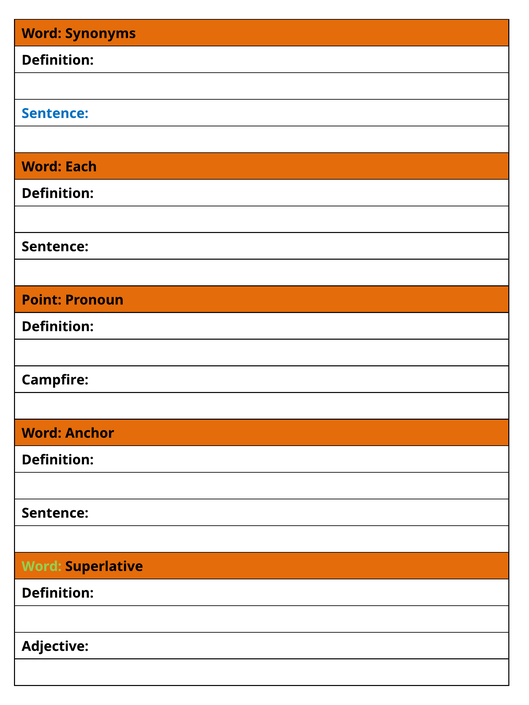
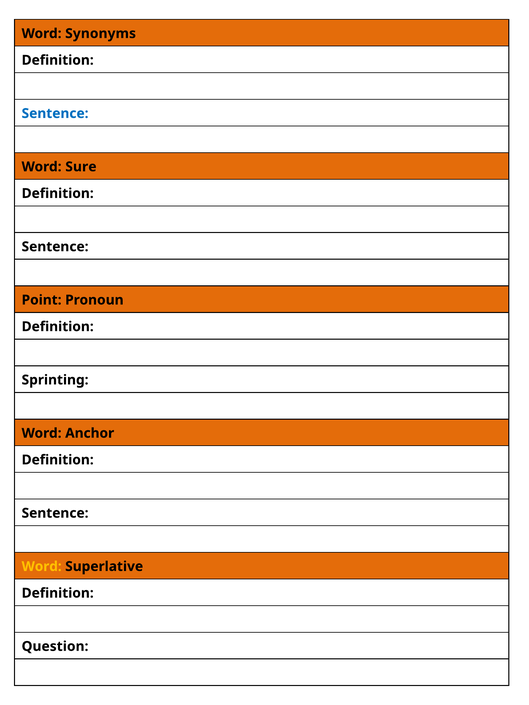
Each: Each -> Sure
Campfire: Campfire -> Sprinting
Word at (42, 567) colour: light green -> yellow
Adjective: Adjective -> Question
